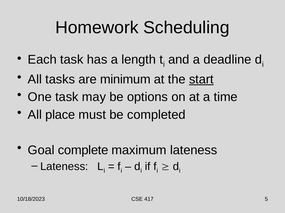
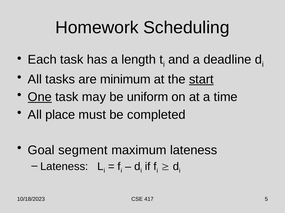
One underline: none -> present
options: options -> uniform
complete: complete -> segment
